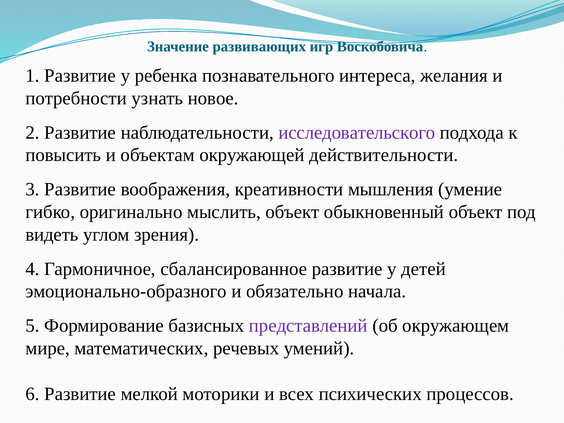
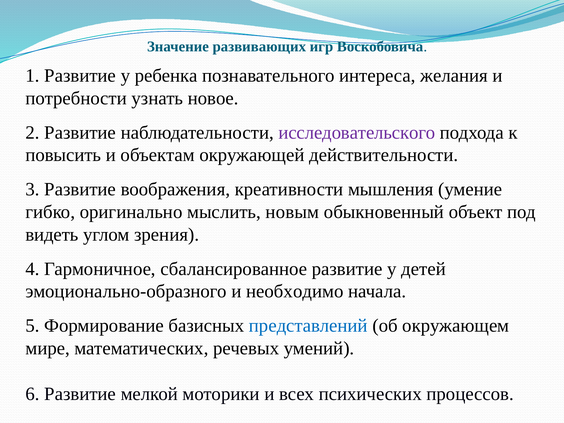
мыслить объект: объект -> новым
обязательно: обязательно -> необходимо
представлений colour: purple -> blue
